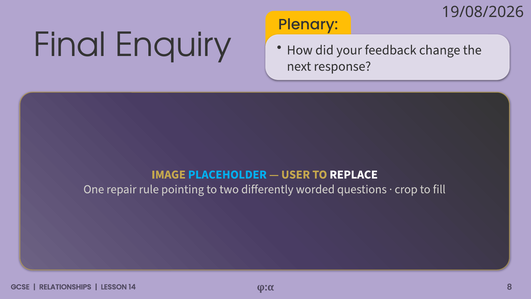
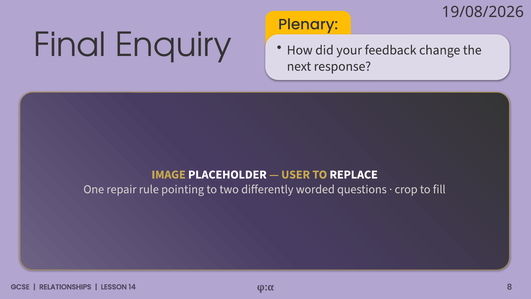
PLACEHOLDER colour: light blue -> white
